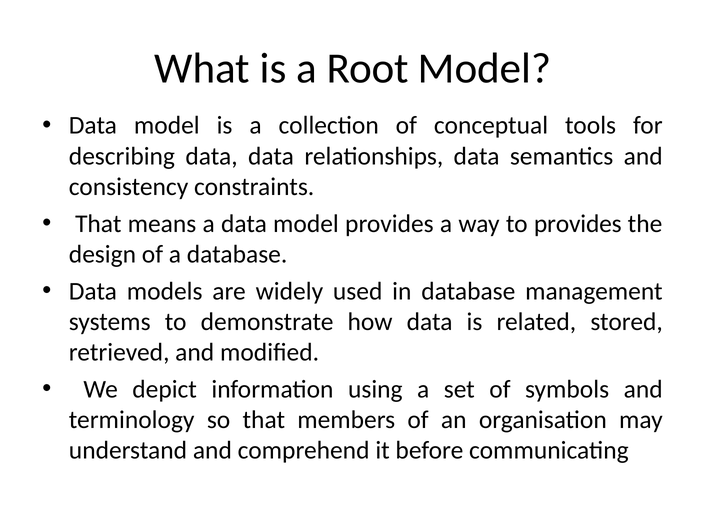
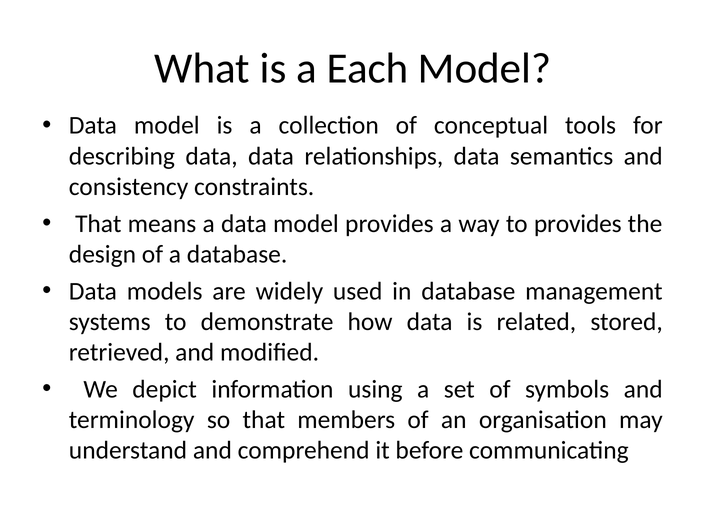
Root: Root -> Each
